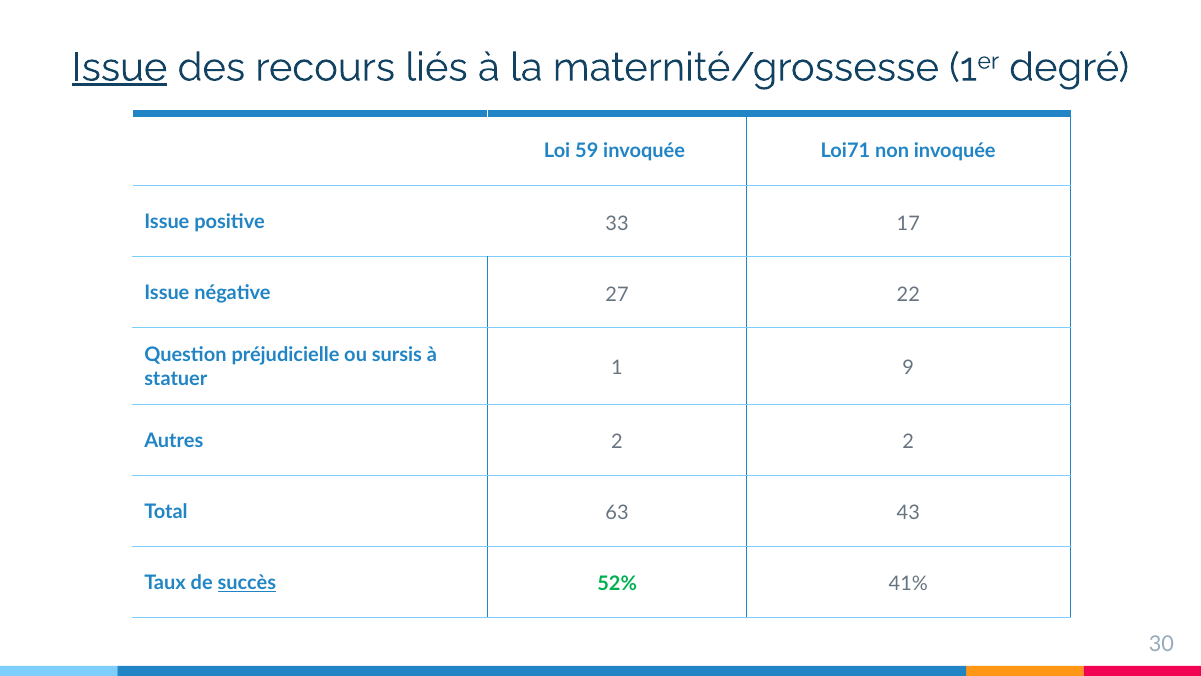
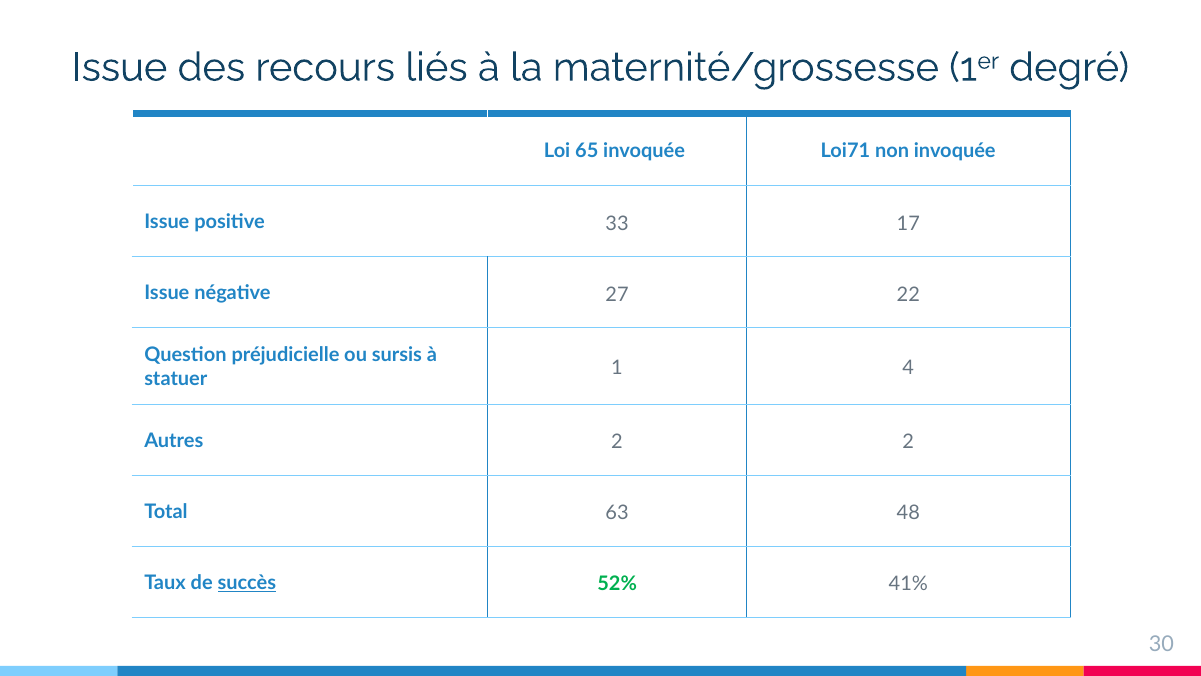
Issue at (120, 67) underline: present -> none
59: 59 -> 65
9: 9 -> 4
43: 43 -> 48
